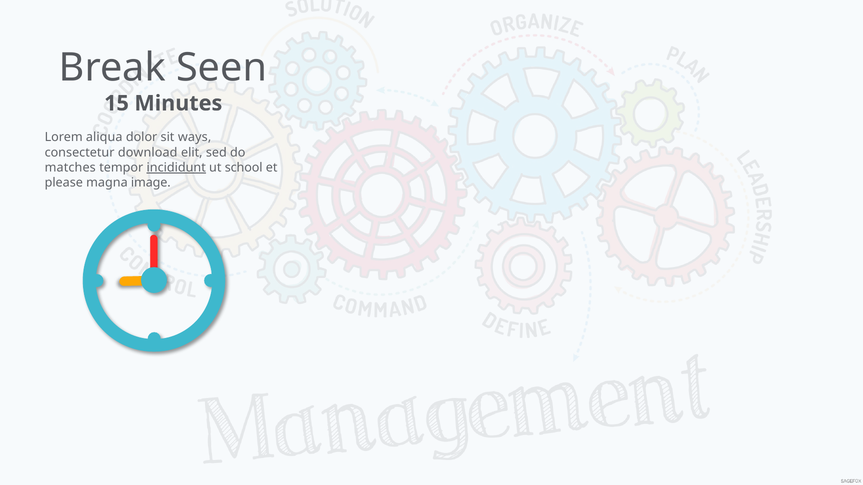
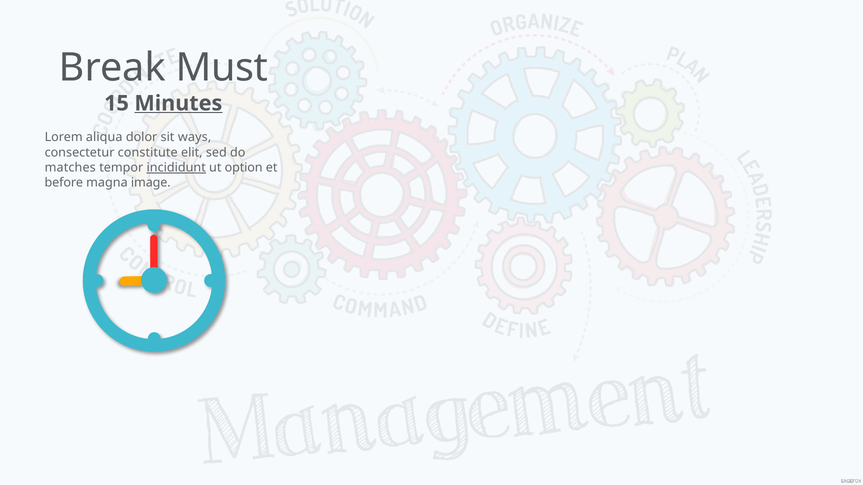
Seen: Seen -> Must
Minutes underline: none -> present
download: download -> constitute
school: school -> option
please: please -> before
